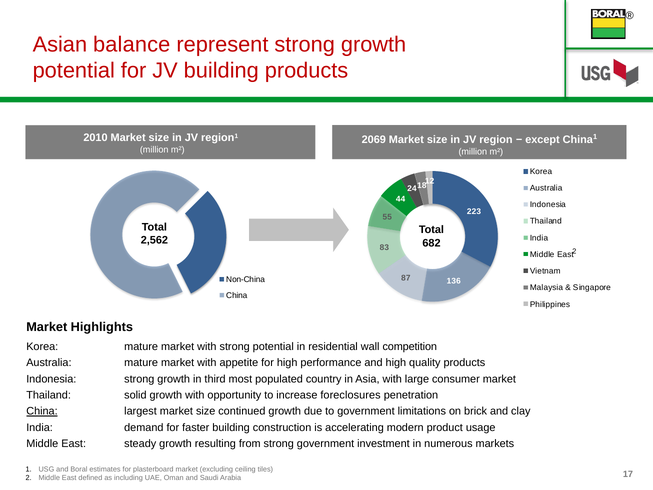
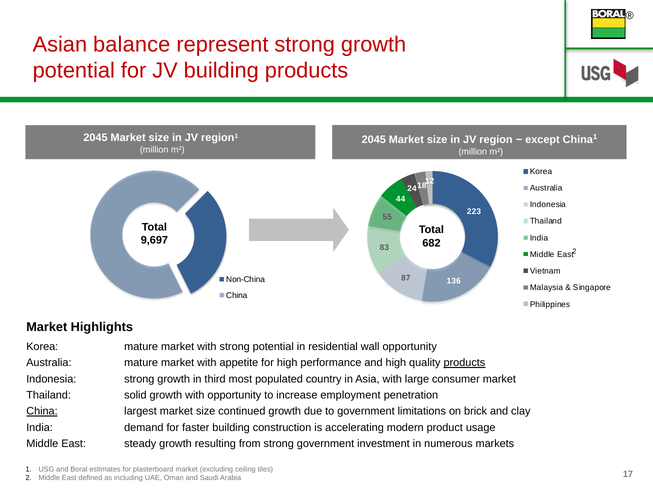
2010 at (96, 138): 2010 -> 2045
2069 at (374, 140): 2069 -> 2045
2,562: 2,562 -> 9,697
wall competition: competition -> opportunity
products at (464, 363) underline: none -> present
foreclosures: foreclosures -> employment
